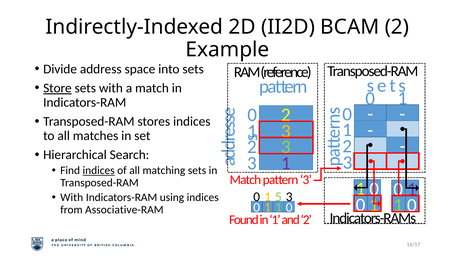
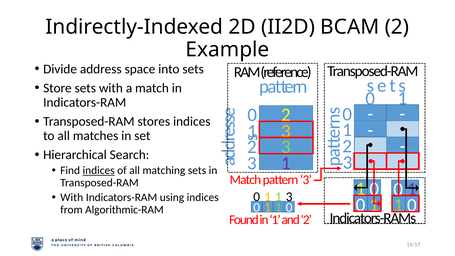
Store underline: present -> none
5 at (278, 197): 5 -> 1
Associative-RAM: Associative-RAM -> Algorithmic-RAM
